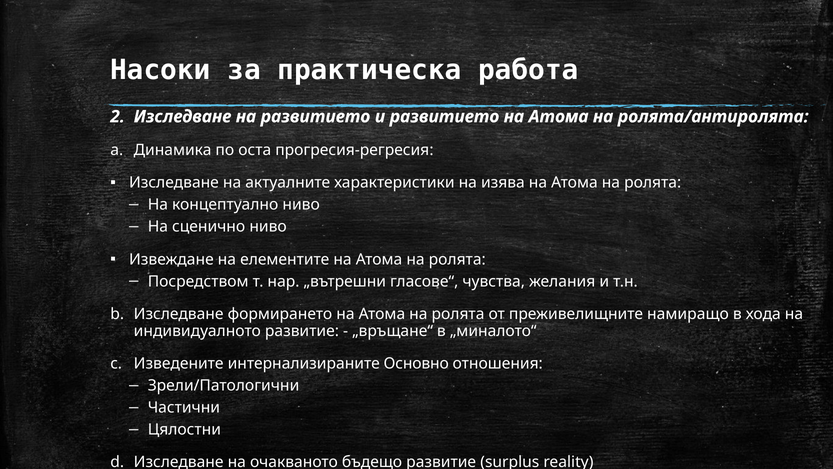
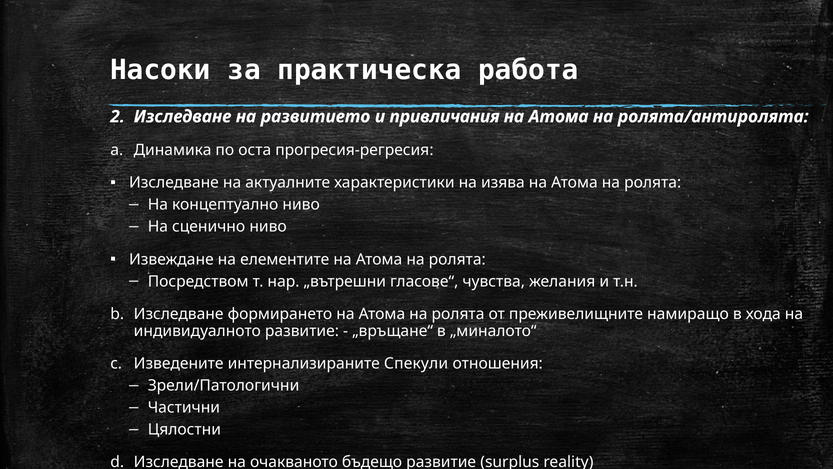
и развитието: развитието -> привличания
Основно: Основно -> Спекули
